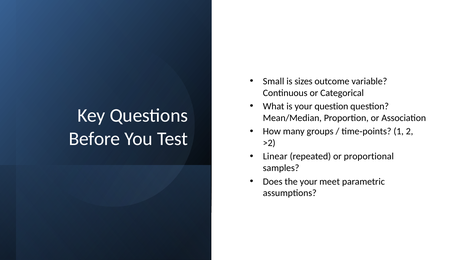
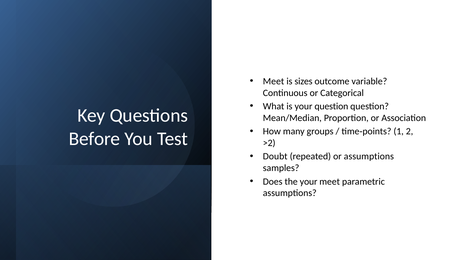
Small at (274, 81): Small -> Meet
Linear: Linear -> Doubt
or proportional: proportional -> assumptions
